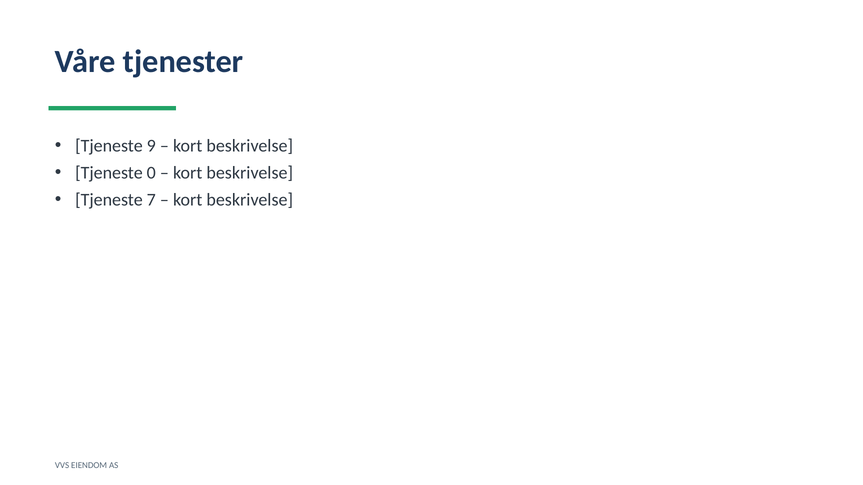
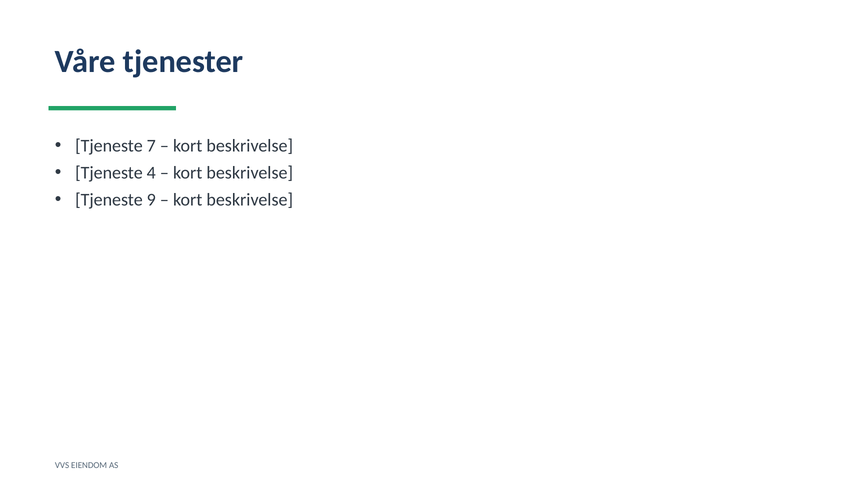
9: 9 -> 7
0: 0 -> 4
7: 7 -> 9
